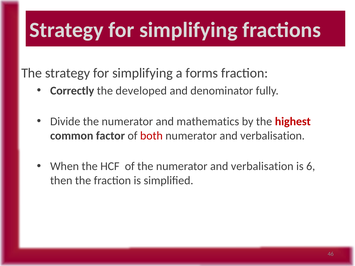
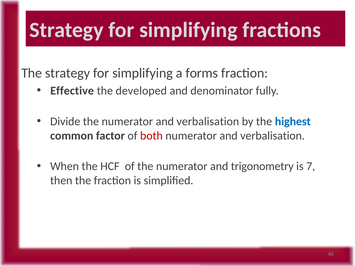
Correctly: Correctly -> Effective
the numerator and mathematics: mathematics -> verbalisation
highest colour: red -> blue
the numerator and verbalisation: verbalisation -> trigonometry
6: 6 -> 7
